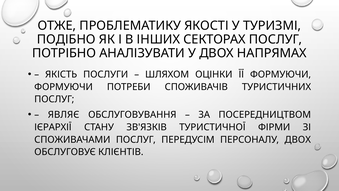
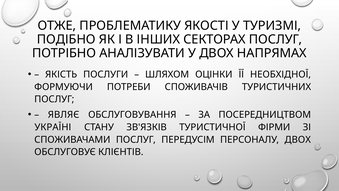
ЇЇ ФОРМУЮЧИ: ФОРМУЮЧИ -> НЕОБХІДНОЇ
ІЄРАРХІЇ: ІЄРАРХІЇ -> УКРАЇНІ
